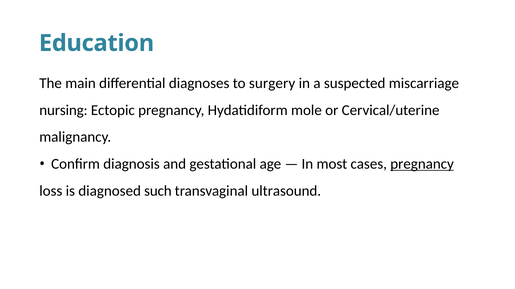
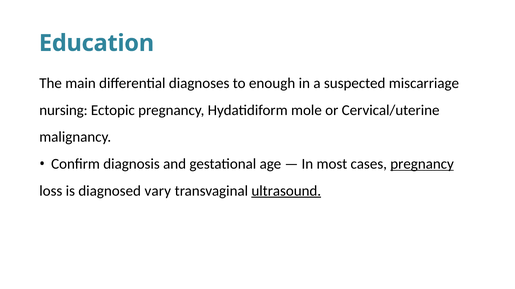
surgery: surgery -> enough
such: such -> vary
ultrasound underline: none -> present
